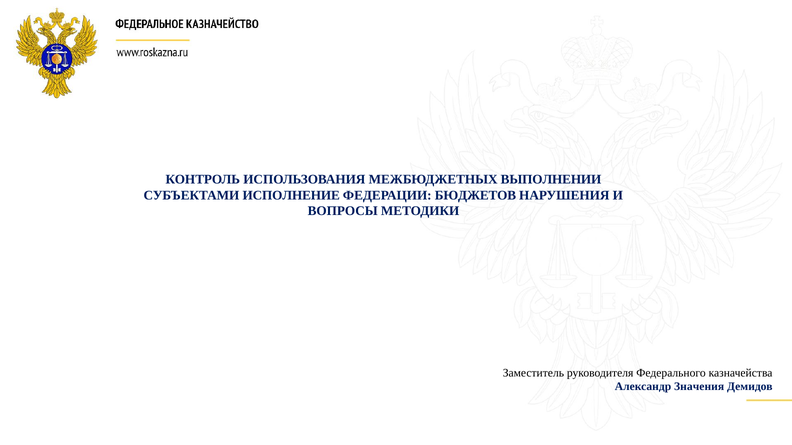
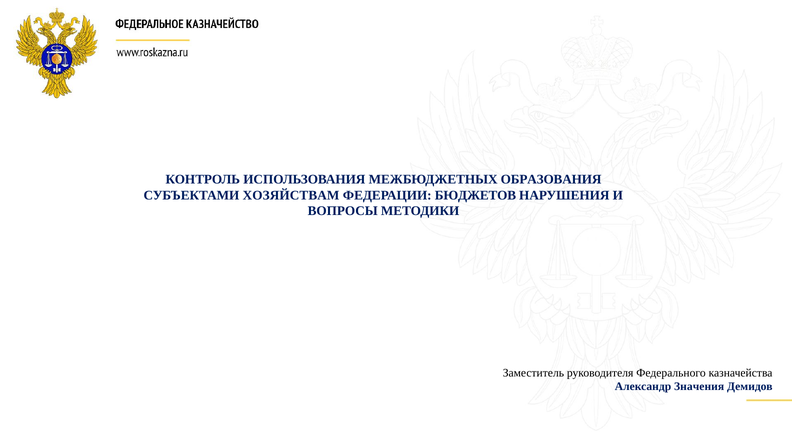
ВЫПОЛНЕНИИ: ВЫПОЛНЕНИИ -> ОБРАЗОВАНИЯ
ИСПОЛНЕНИЕ: ИСПОЛНЕНИЕ -> ХОЗЯЙСТВАМ
